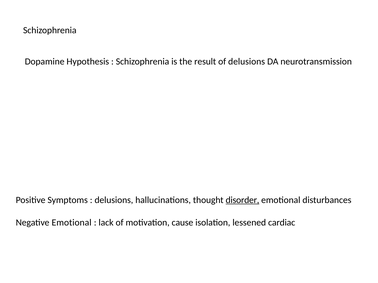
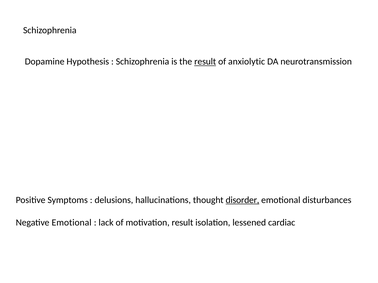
result at (205, 62) underline: none -> present
of delusions: delusions -> anxiolytic
motivation cause: cause -> result
